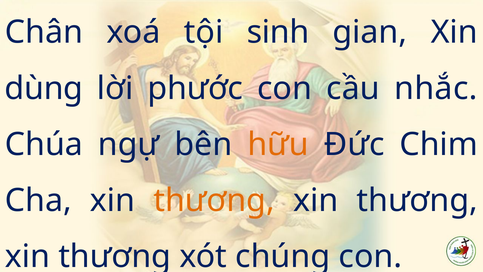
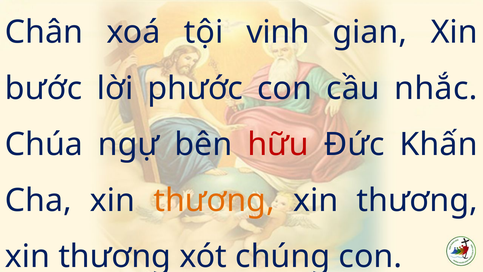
sinh: sinh -> vinh
dùng: dùng -> bước
hữu colour: orange -> red
Chim: Chim -> Khấn
